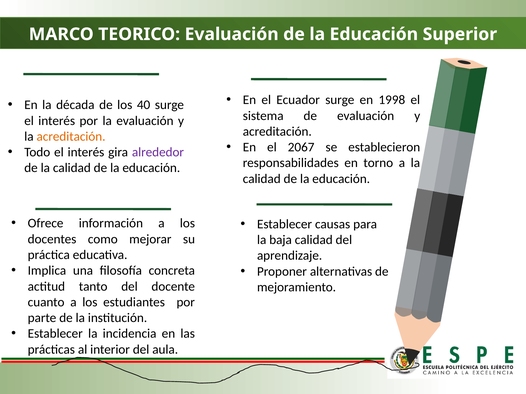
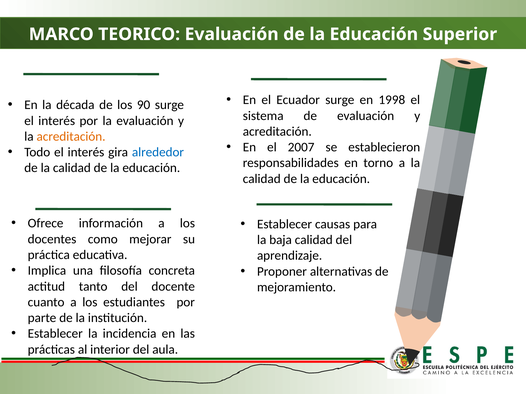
40: 40 -> 90
2067: 2067 -> 2007
alrededor colour: purple -> blue
